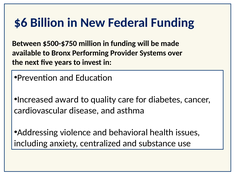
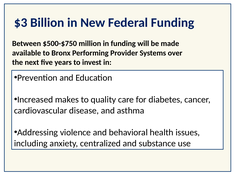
$6: $6 -> $3
award: award -> makes
